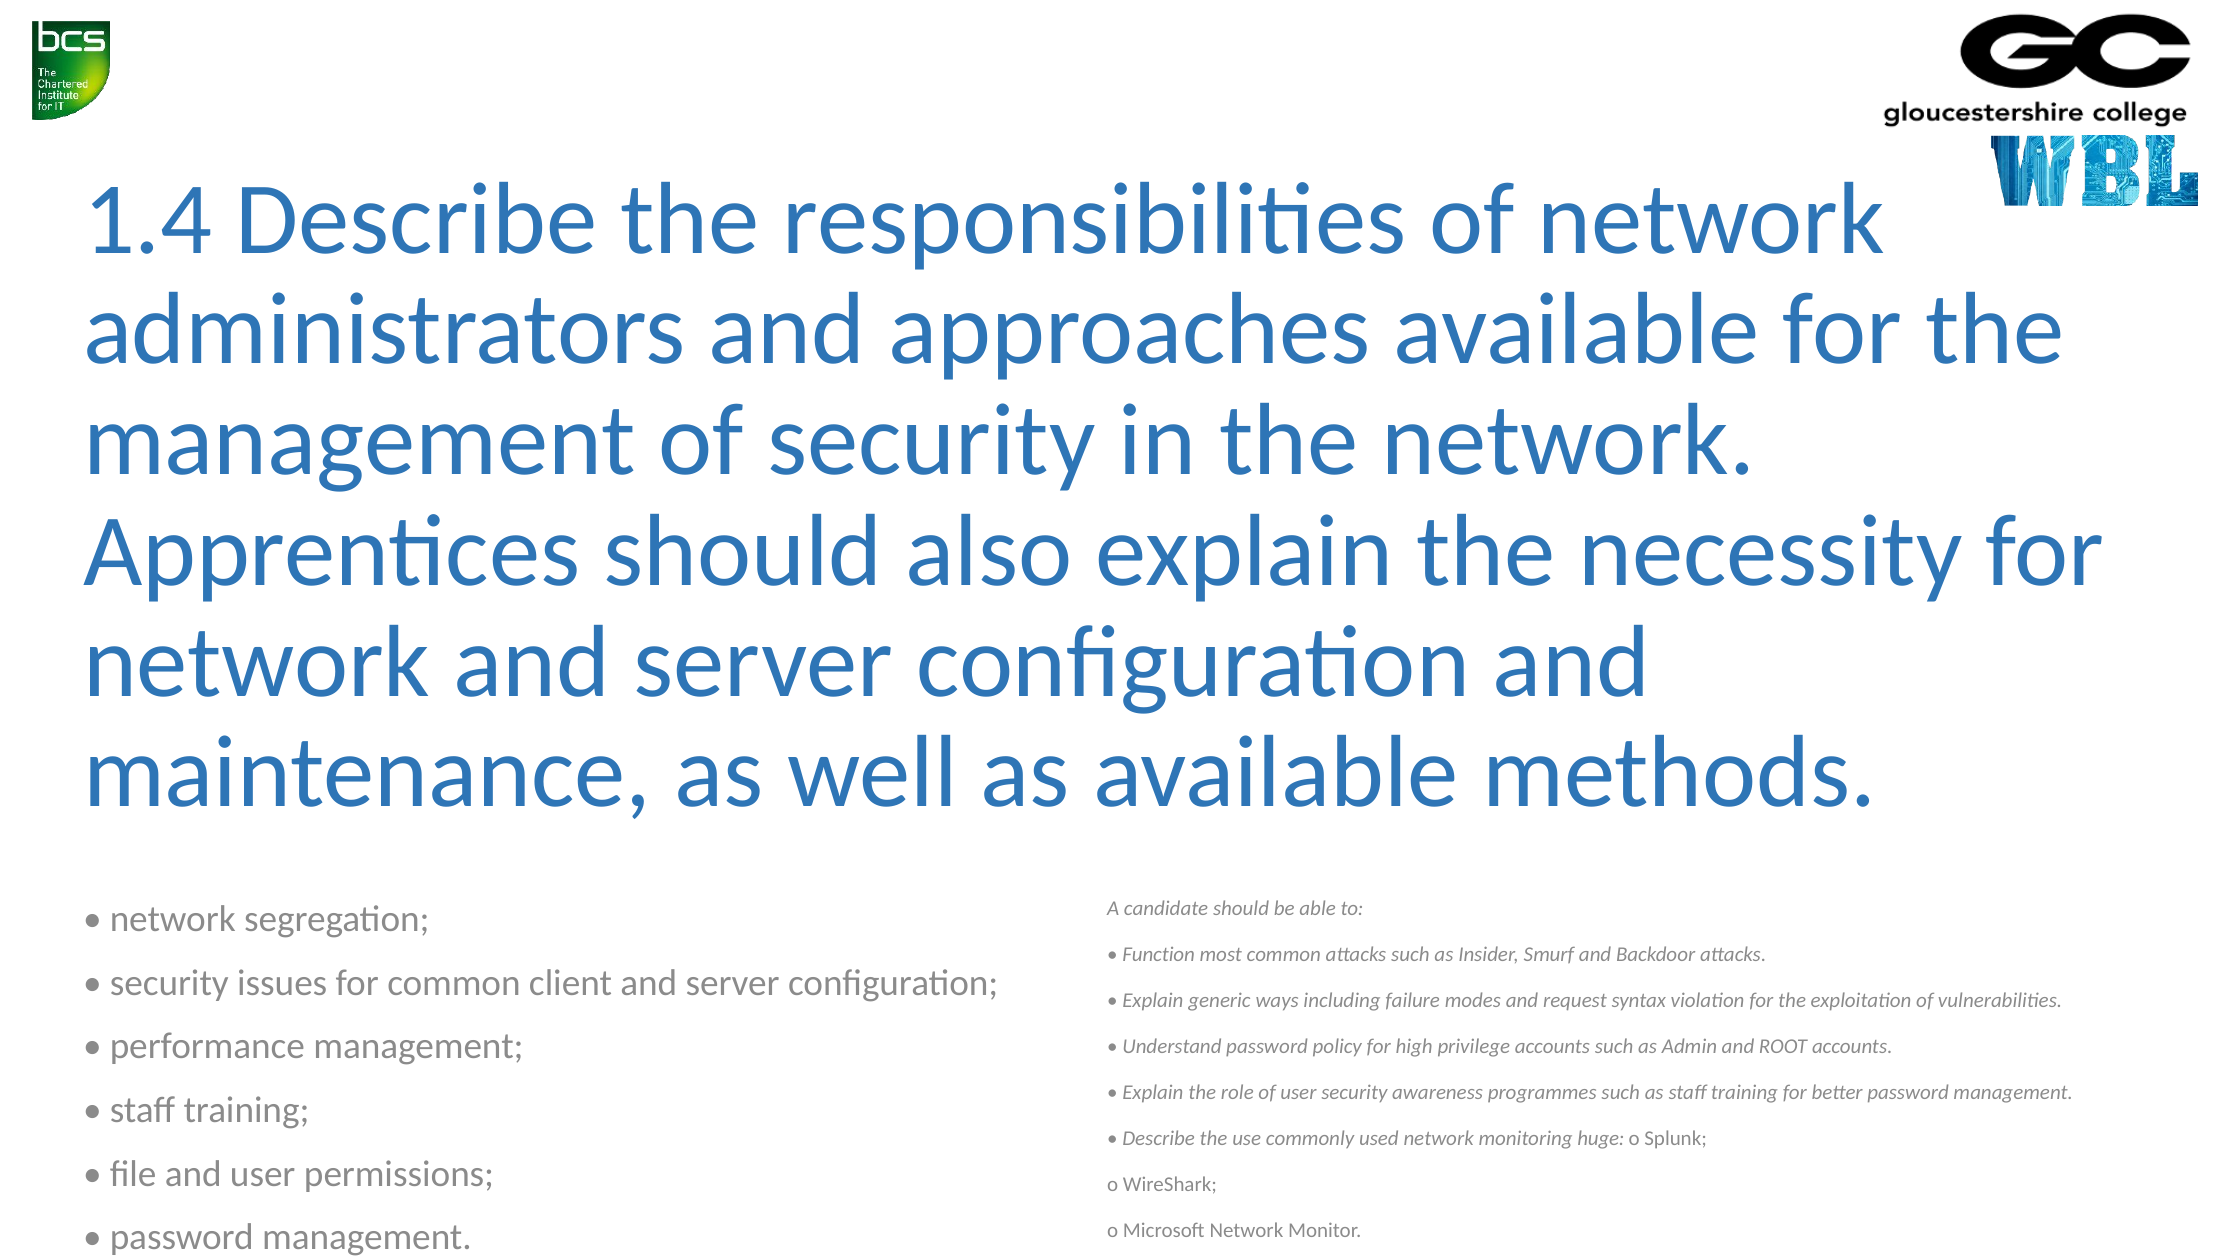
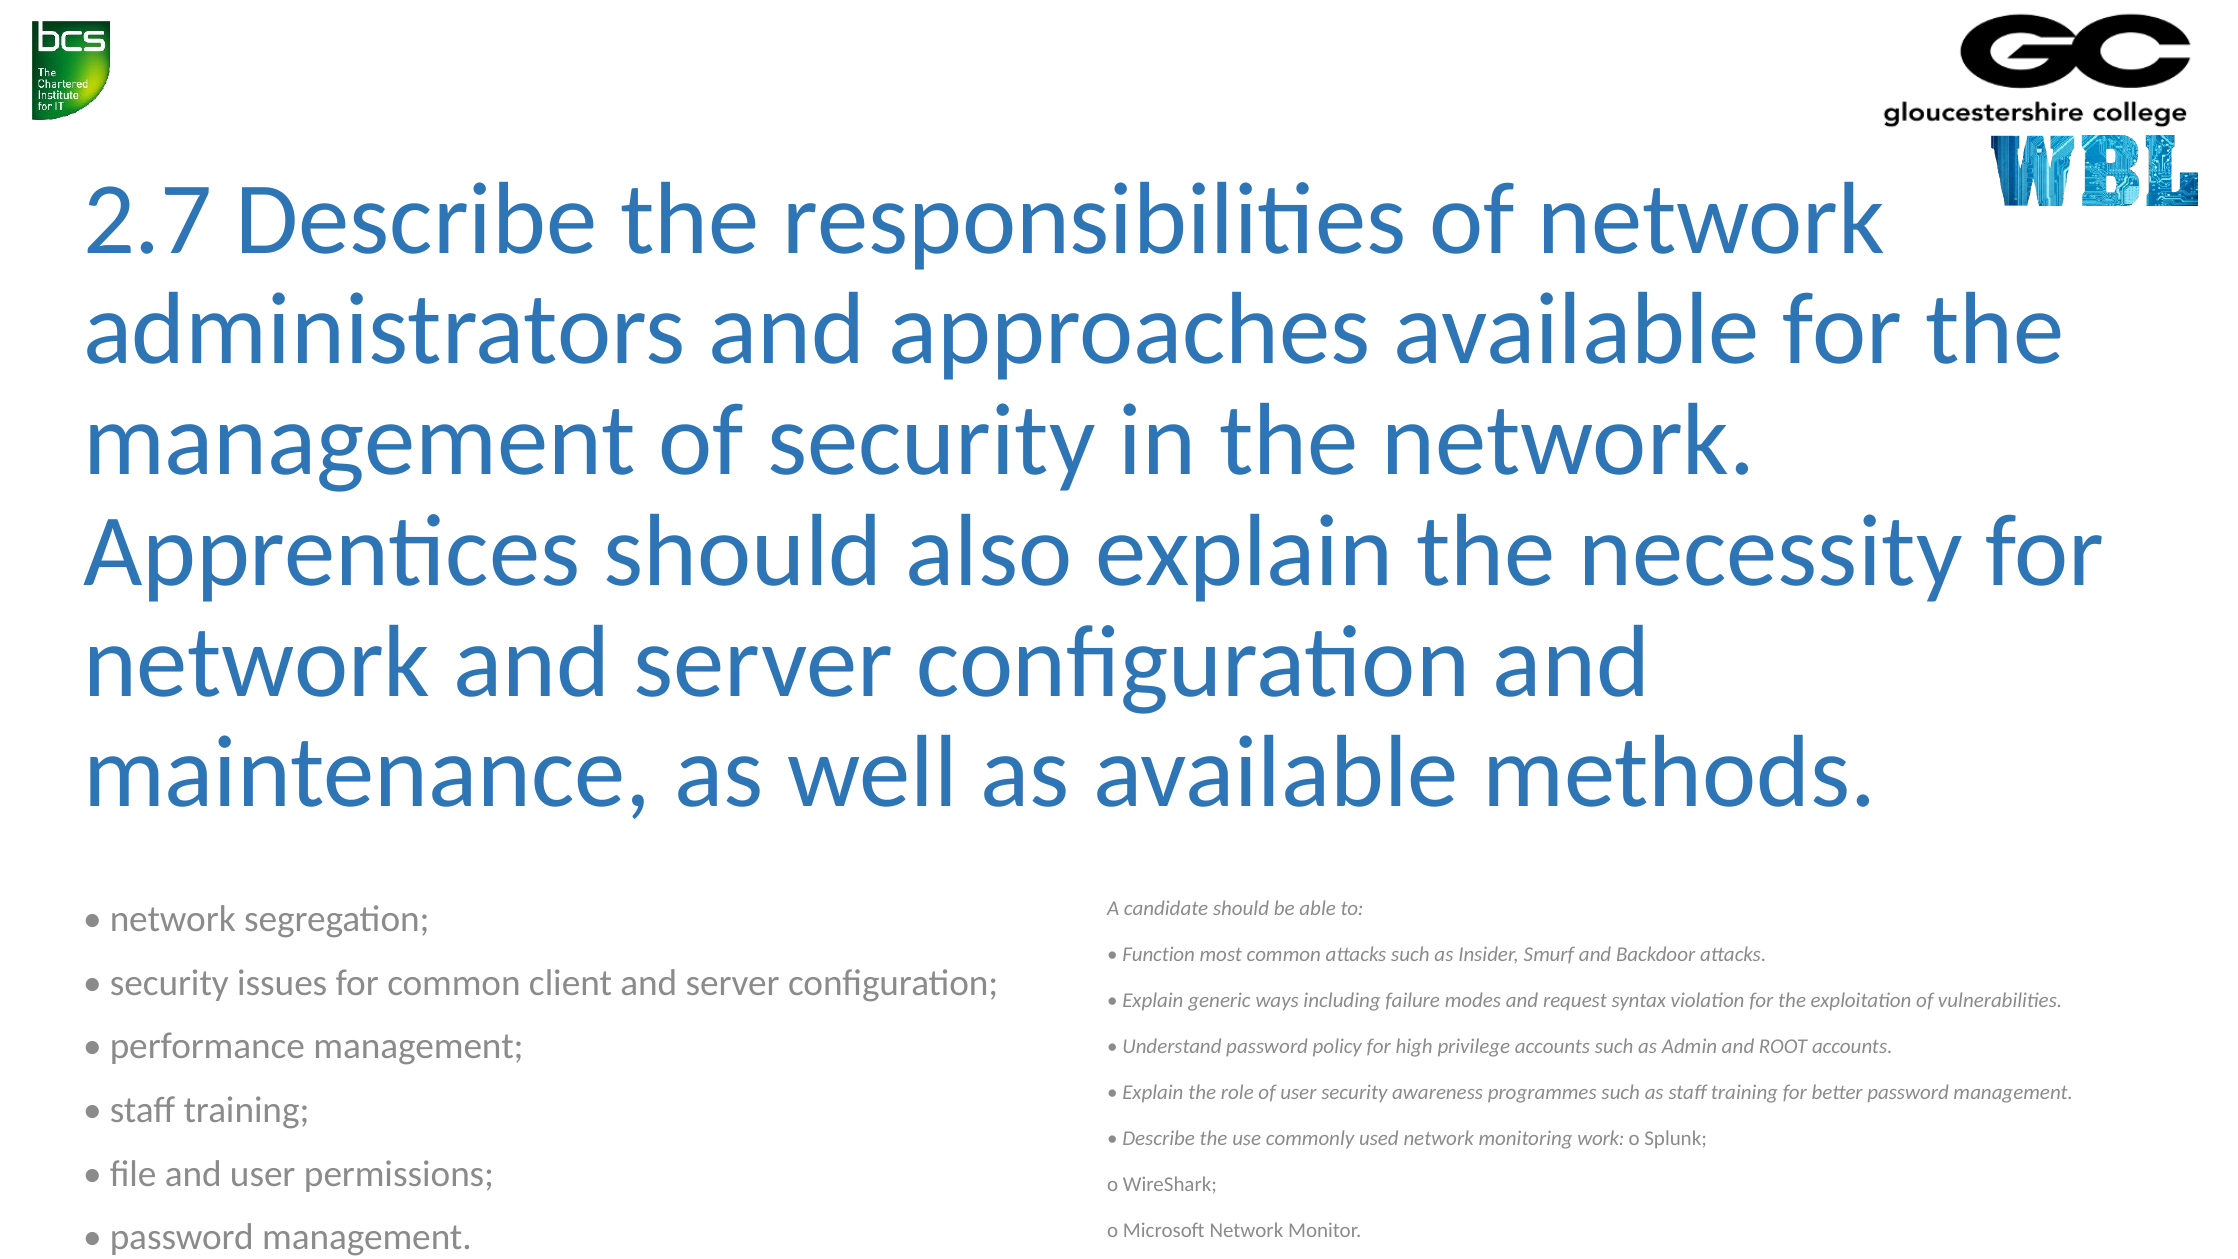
1.4: 1.4 -> 2.7
huge: huge -> work
